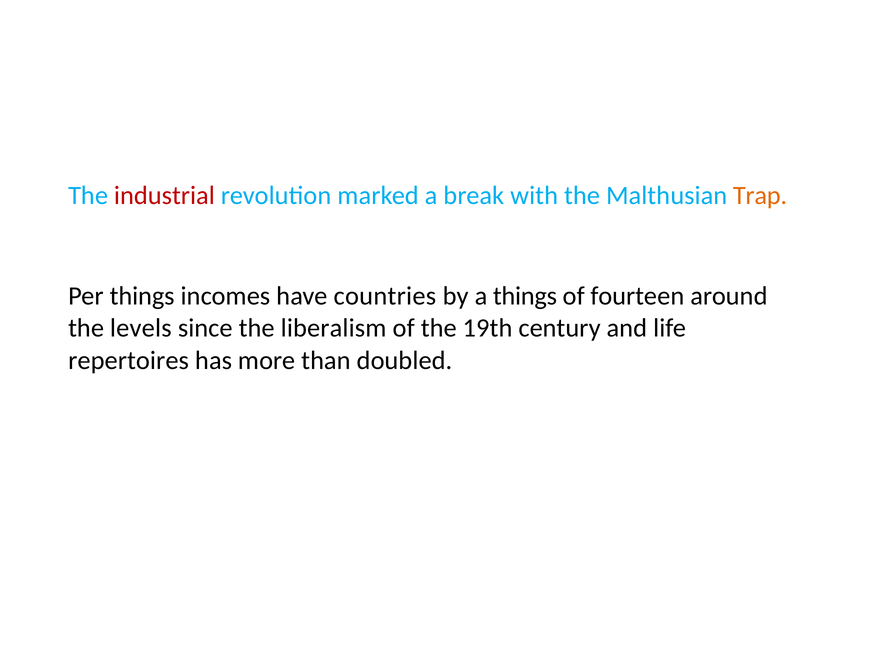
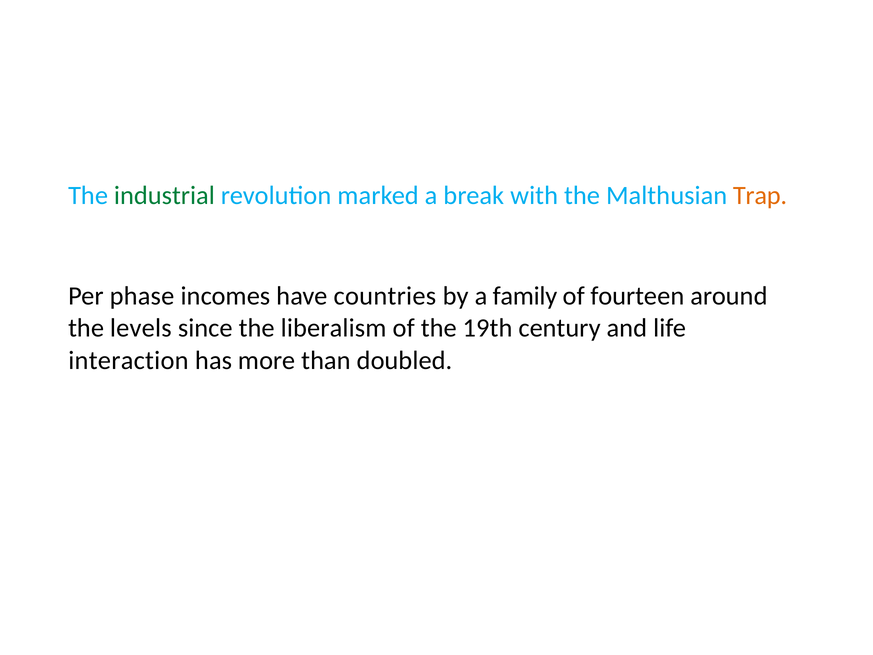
industrial colour: red -> green
Per things: things -> phase
a things: things -> family
repertoires: repertoires -> interaction
